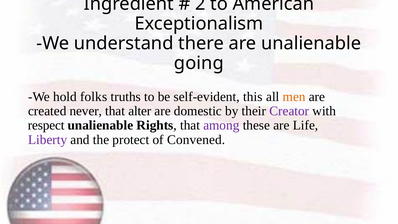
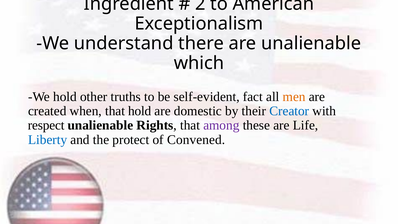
going: going -> which
folks: folks -> other
this: this -> fact
never: never -> when
that alter: alter -> hold
Creator colour: purple -> blue
Liberty colour: purple -> blue
